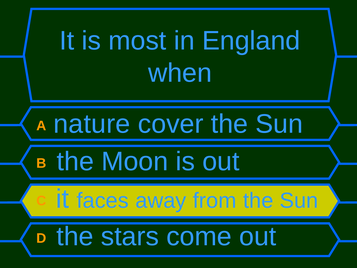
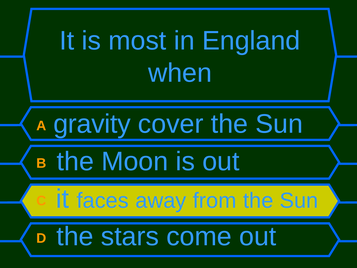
nature: nature -> gravity
